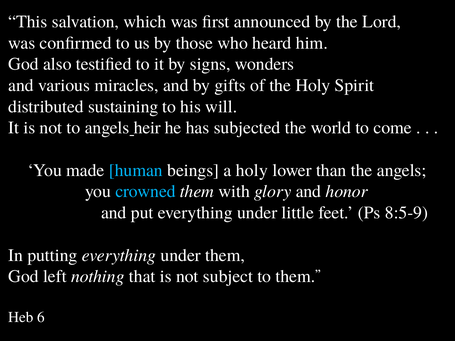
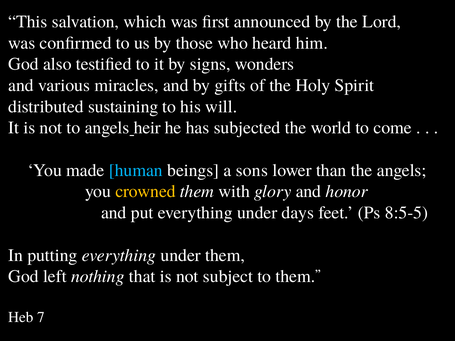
a holy: holy -> sons
crowned colour: light blue -> yellow
little: little -> days
8:5-9: 8:5-9 -> 8:5-5
6: 6 -> 7
